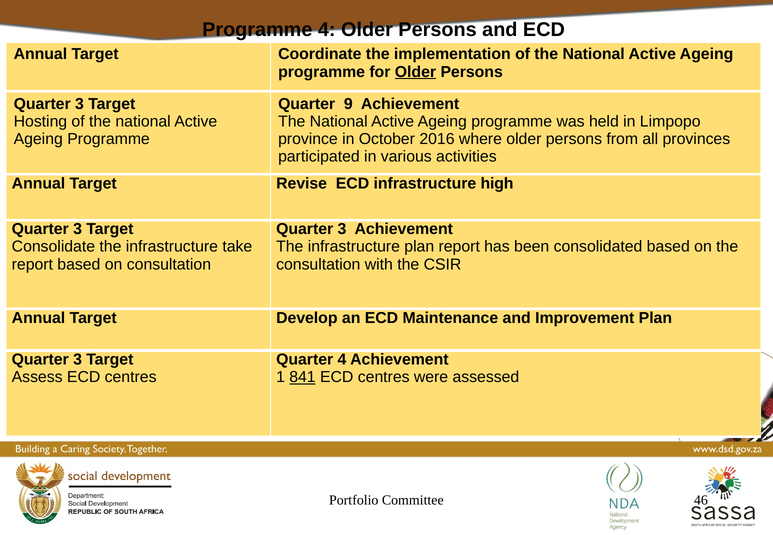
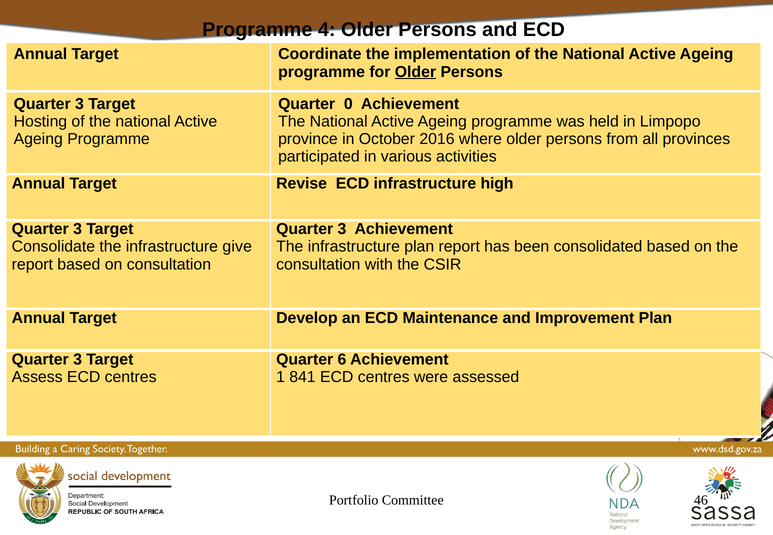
9: 9 -> 0
take: take -> give
Quarter 4: 4 -> 6
841 underline: present -> none
